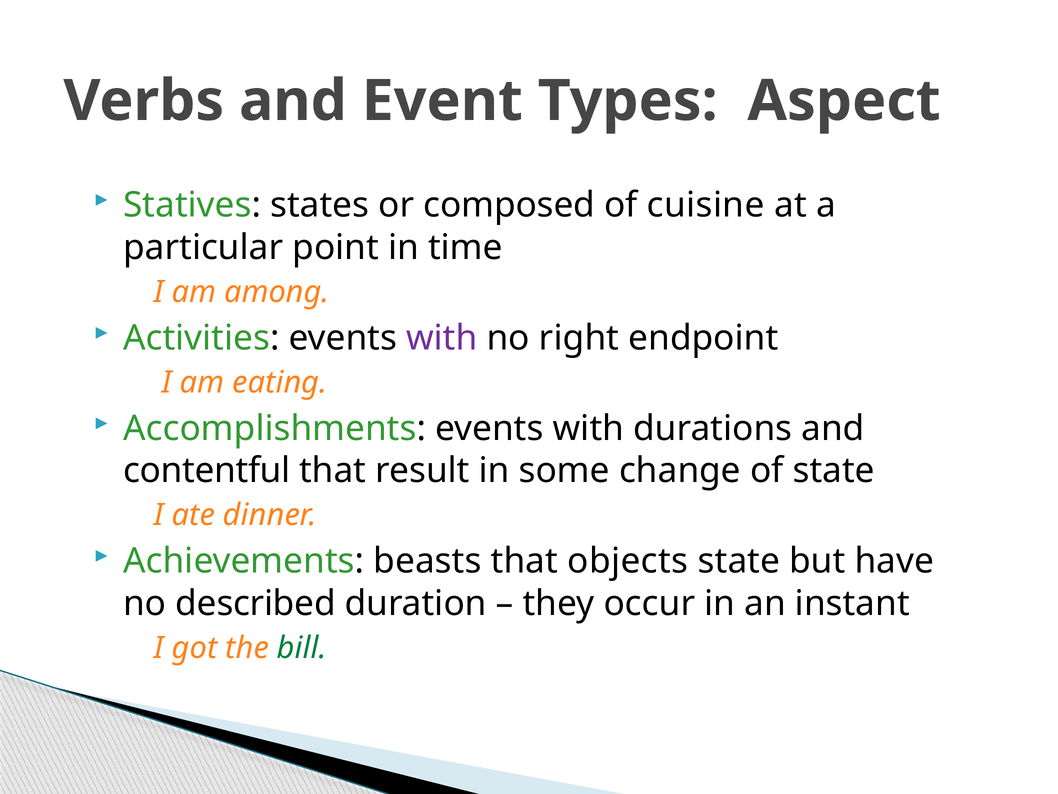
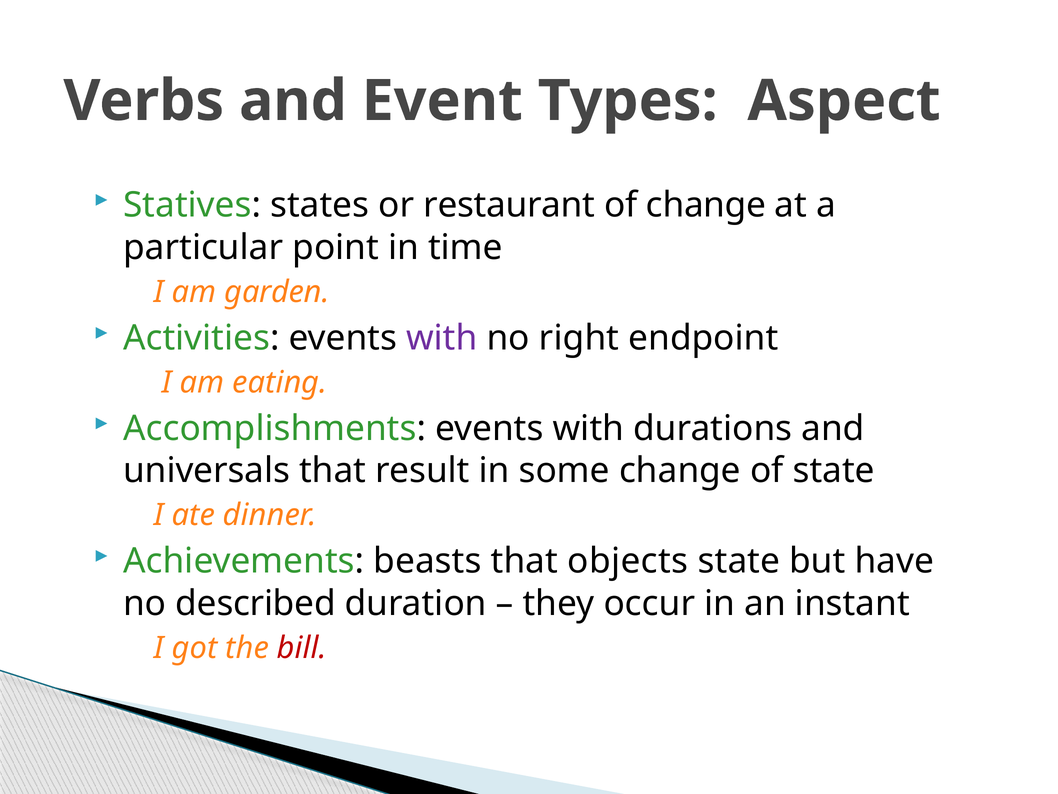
composed: composed -> restaurant
of cuisine: cuisine -> change
among: among -> garden
contentful: contentful -> universals
bill colour: green -> red
